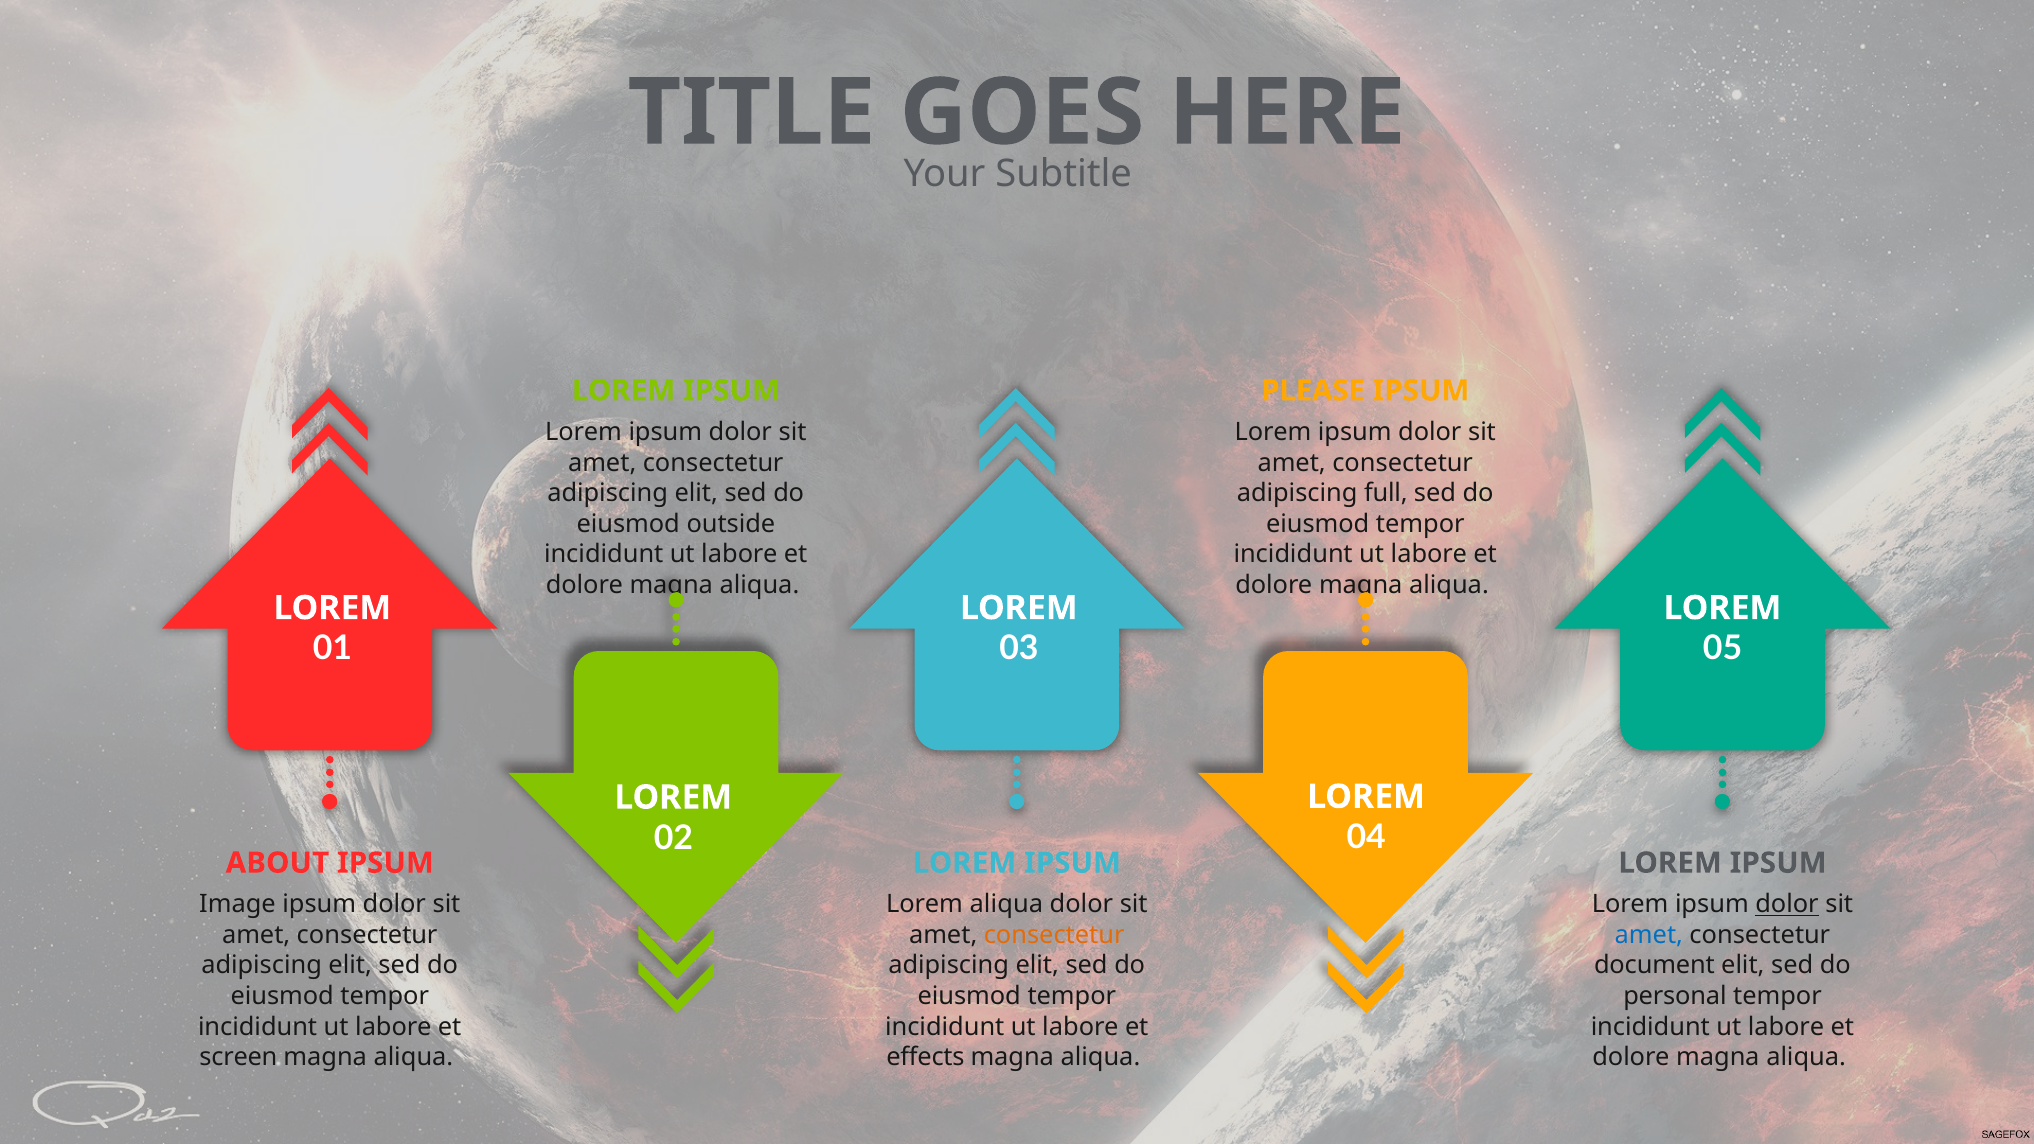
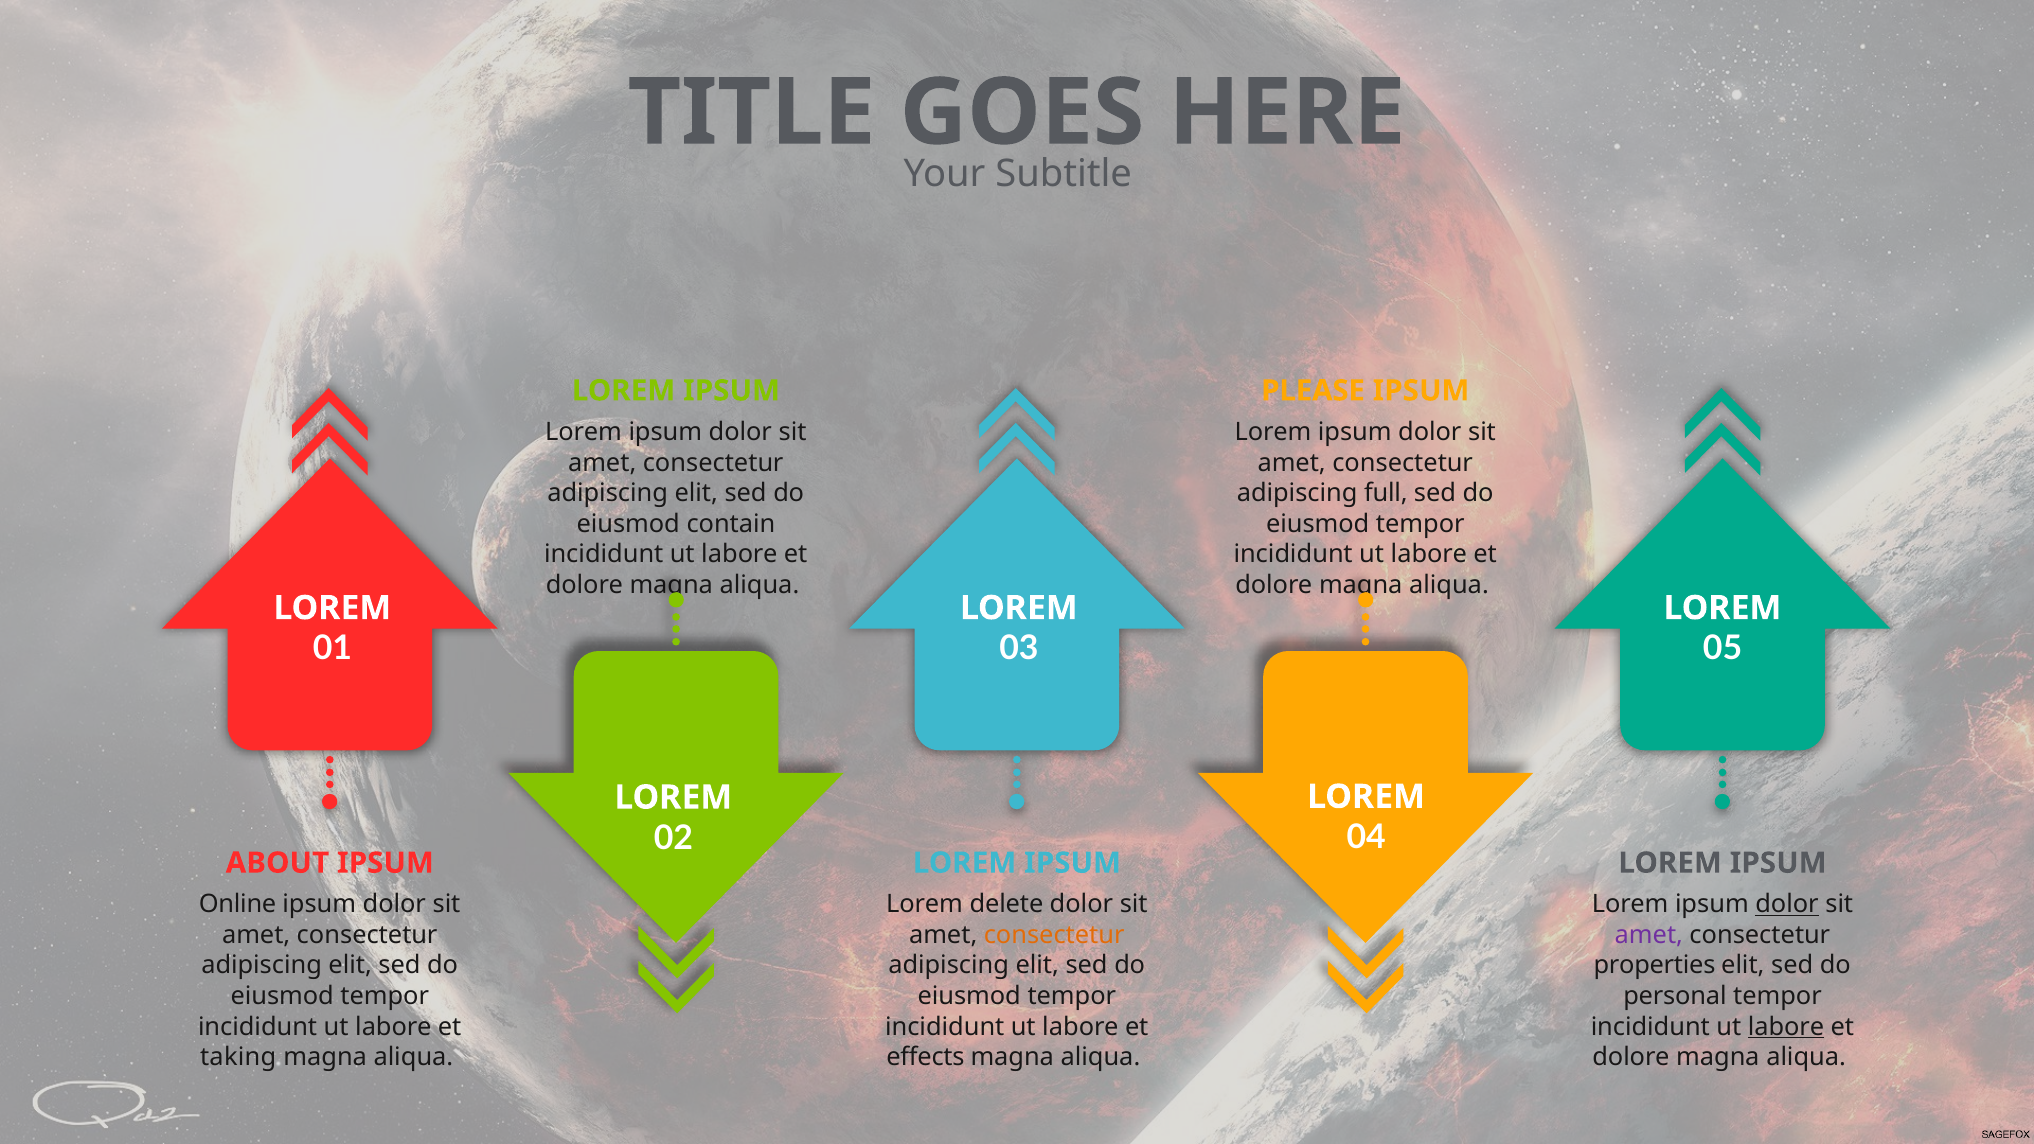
outside: outside -> contain
Image: Image -> Online
Lorem aliqua: aliqua -> delete
amet at (1649, 935) colour: blue -> purple
document: document -> properties
labore at (1786, 1027) underline: none -> present
screen: screen -> taking
